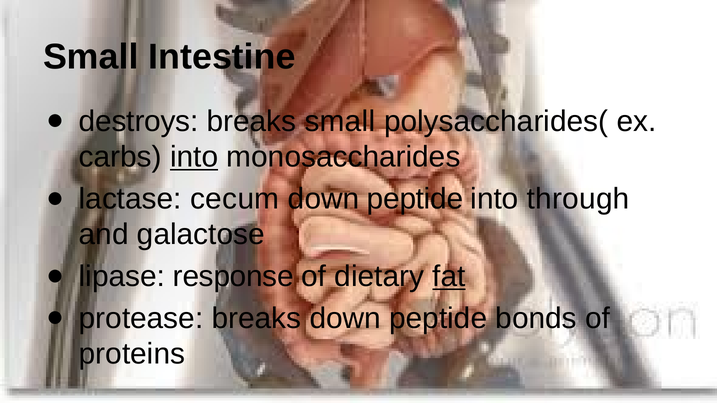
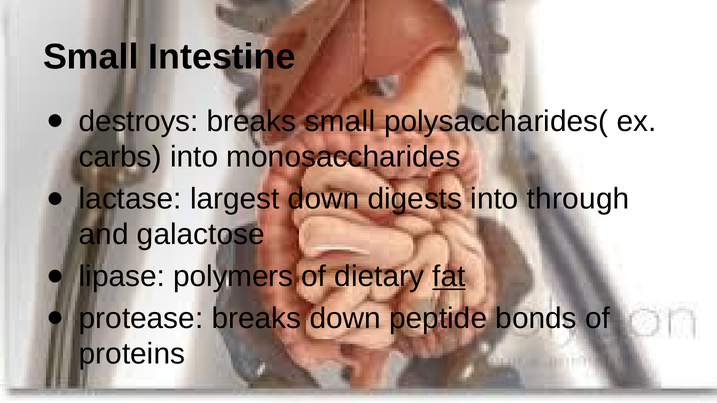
into at (194, 157) underline: present -> none
cecum: cecum -> largest
peptide at (415, 199): peptide -> digests
response: response -> polymers
